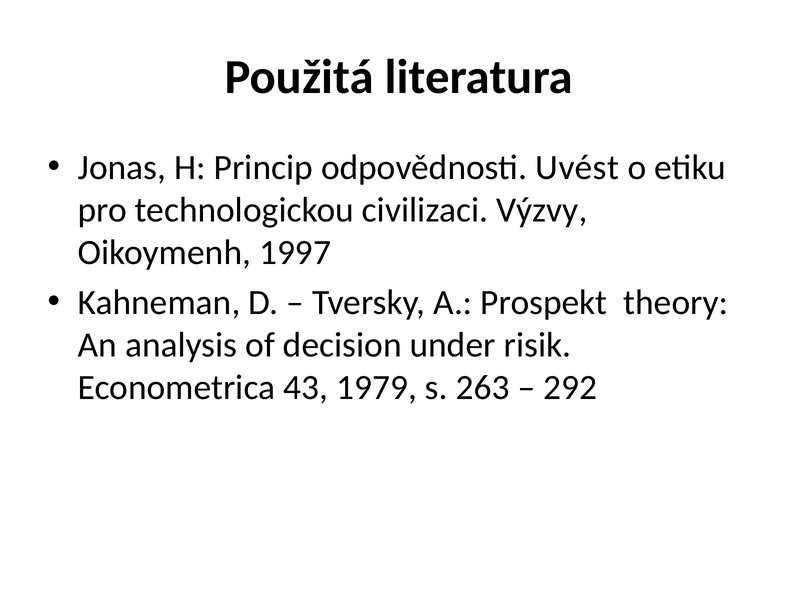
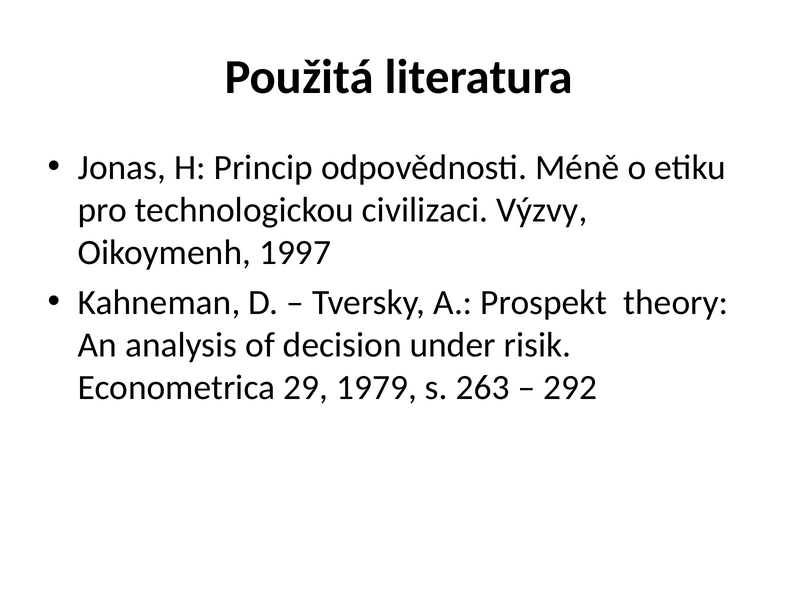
Uvést: Uvést -> Méně
43: 43 -> 29
